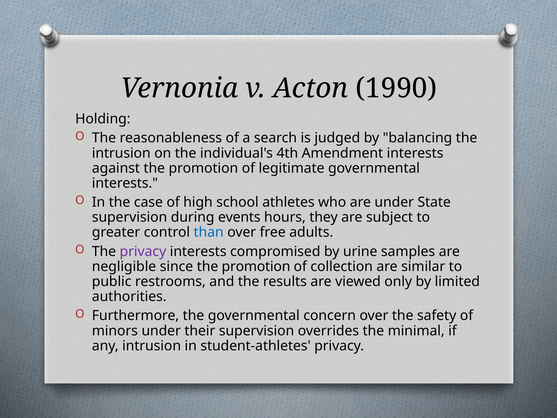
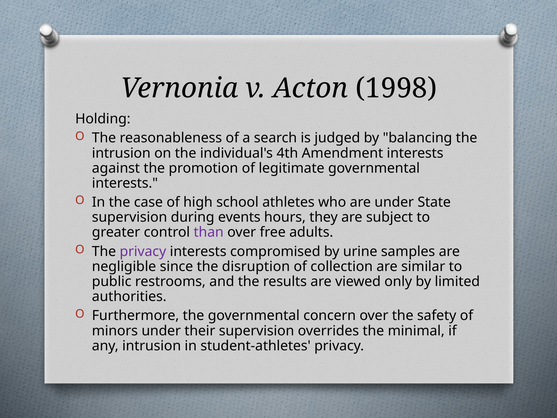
1990: 1990 -> 1998
than colour: blue -> purple
since the promotion: promotion -> disruption
